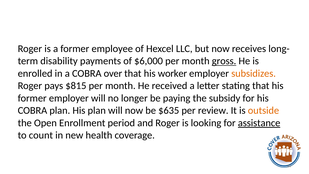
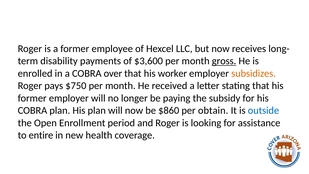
$6,000: $6,000 -> $3,600
$815: $815 -> $750
$635: $635 -> $860
review: review -> obtain
outside colour: orange -> blue
assistance underline: present -> none
count: count -> entire
